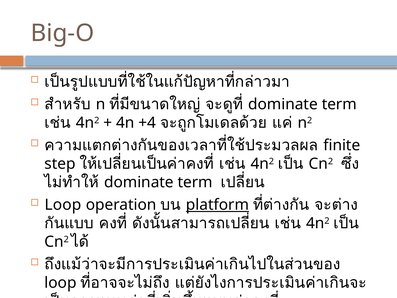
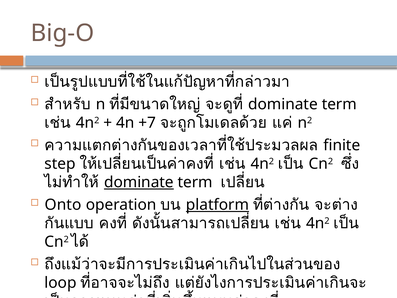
+4: +4 -> +7
dominate at (139, 182) underline: none -> present
Loop at (63, 205): Loop -> Onto
